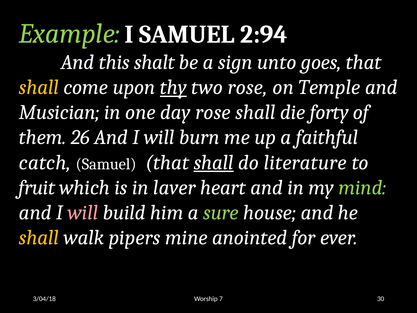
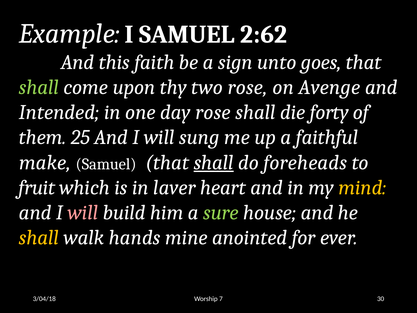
Example colour: light green -> white
2:94: 2:94 -> 2:62
shalt: shalt -> faith
shall at (39, 87) colour: yellow -> light green
thy underline: present -> none
Temple: Temple -> Avenge
Musician: Musician -> Intended
26: 26 -> 25
burn: burn -> sung
catch: catch -> make
literature: literature -> foreheads
mind colour: light green -> yellow
pipers: pipers -> hands
